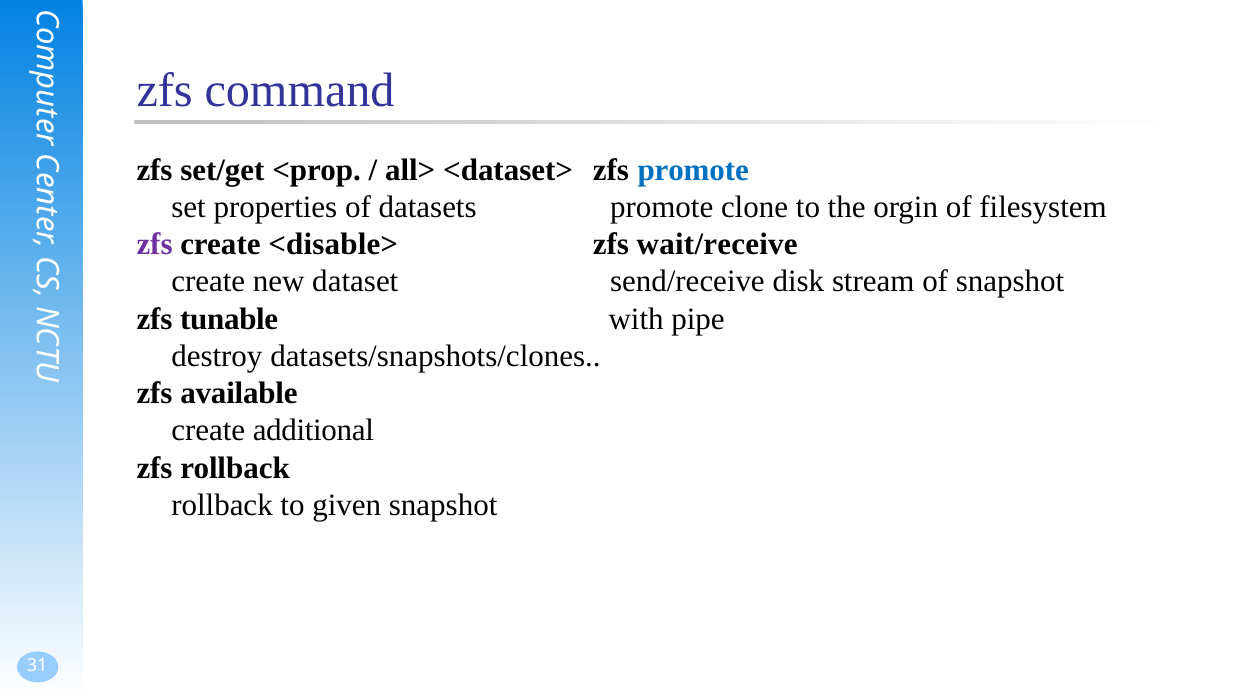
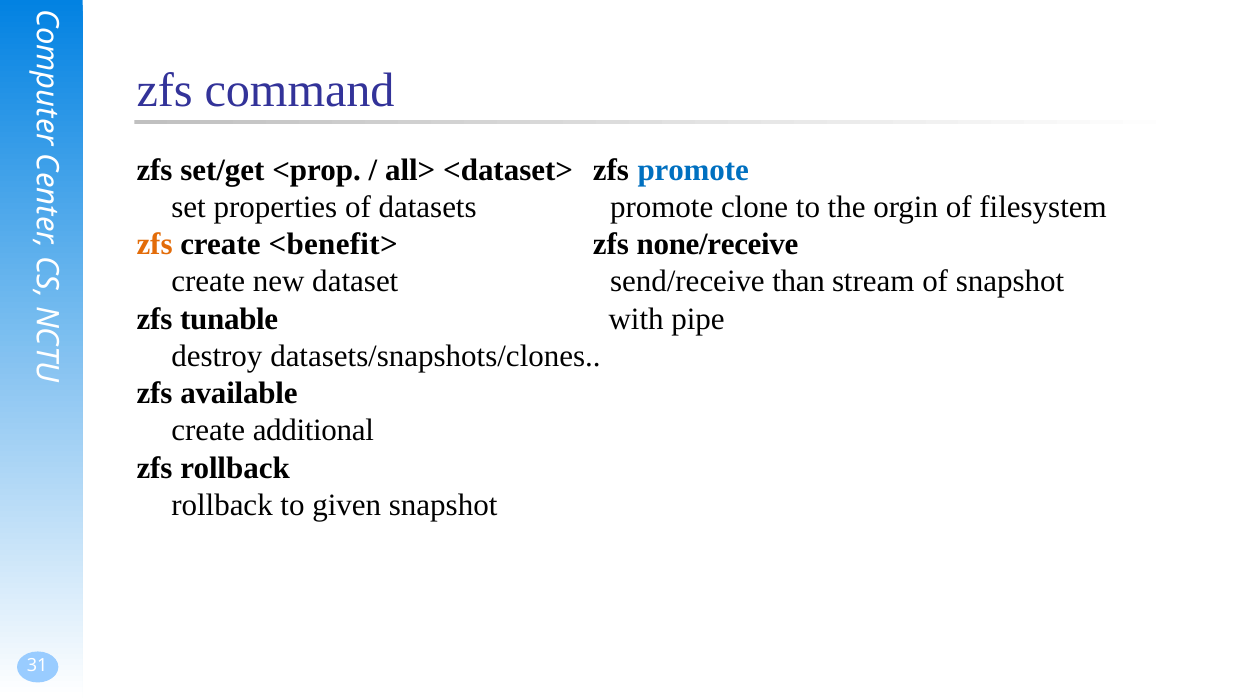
zfs at (155, 244) colour: purple -> orange
<disable>: <disable> -> <benefit>
wait/receive: wait/receive -> none/receive
disk: disk -> than
